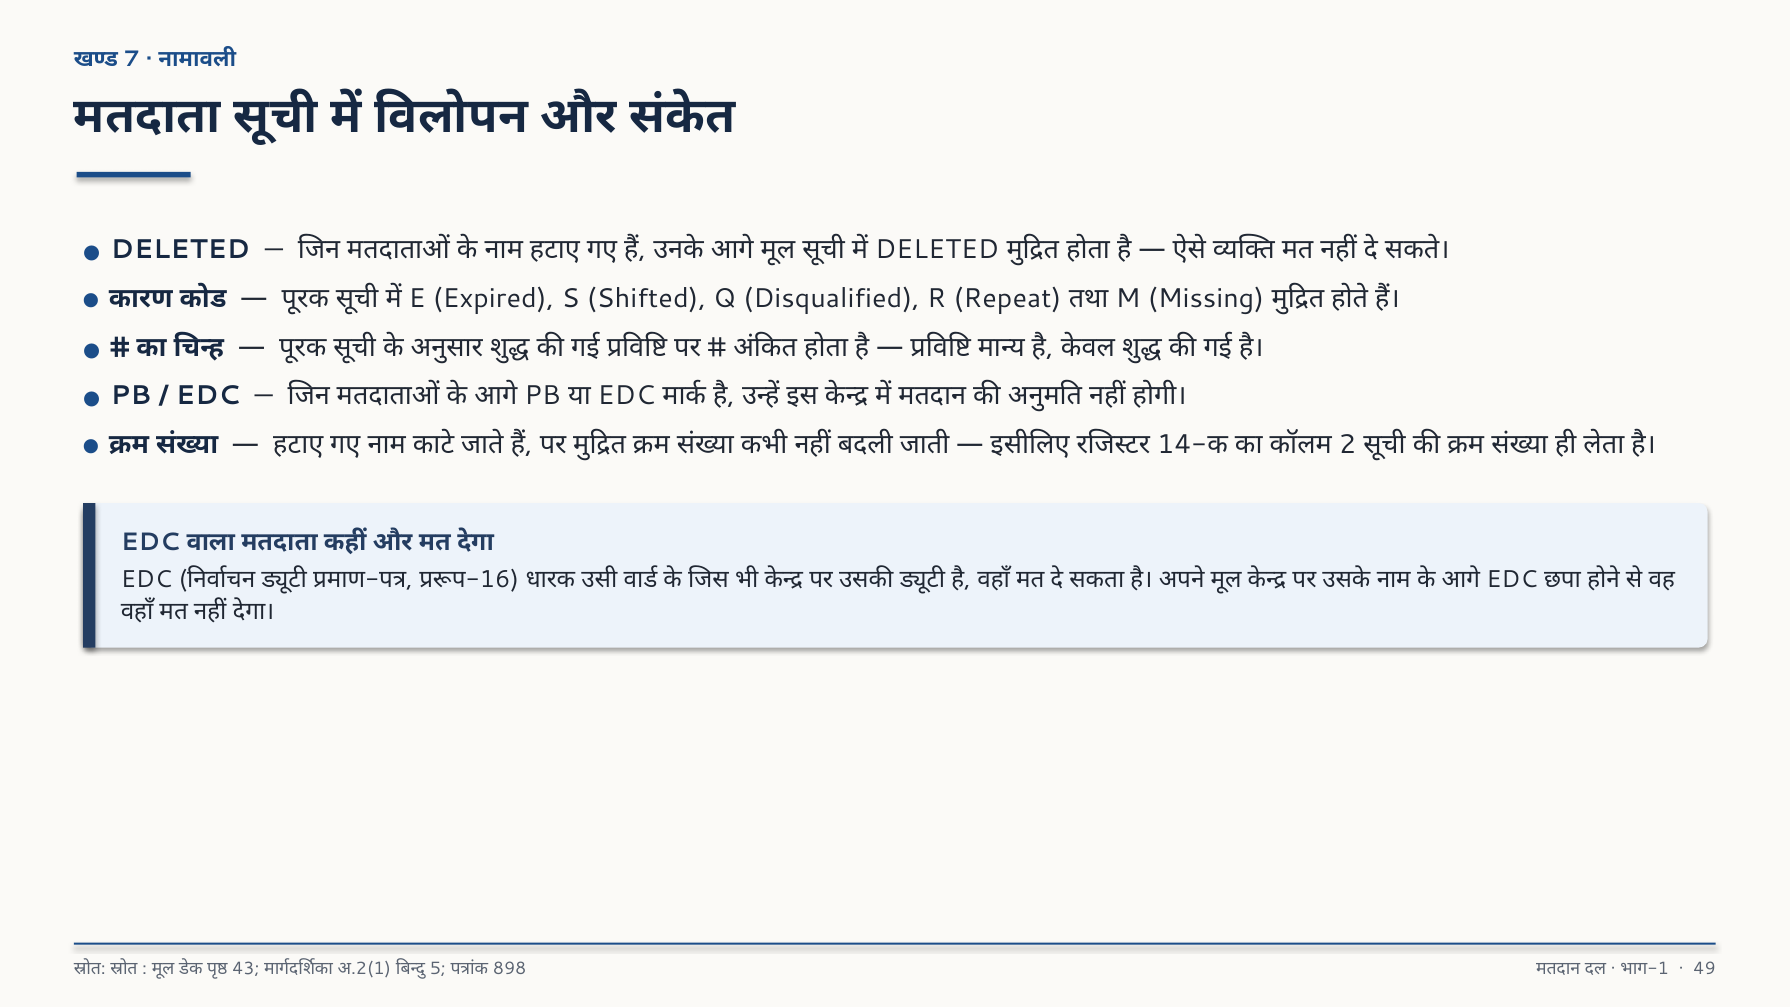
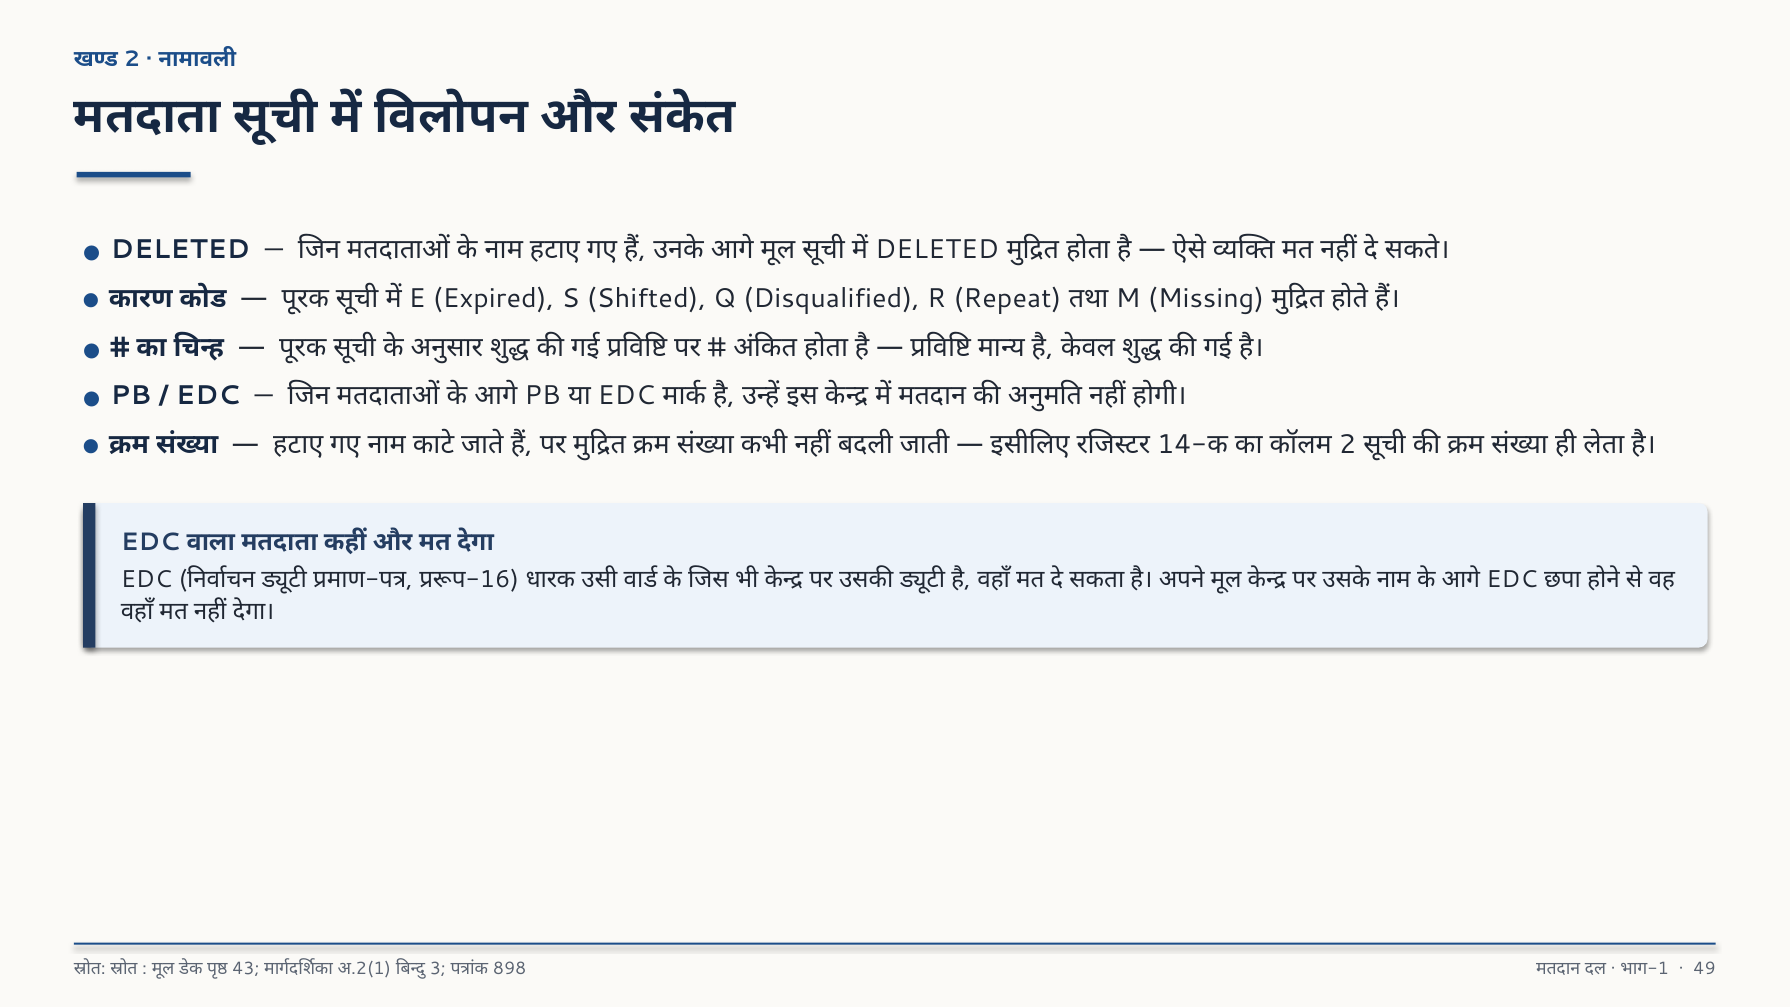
7 at (132, 59): 7 -> 2
5: 5 -> 3
